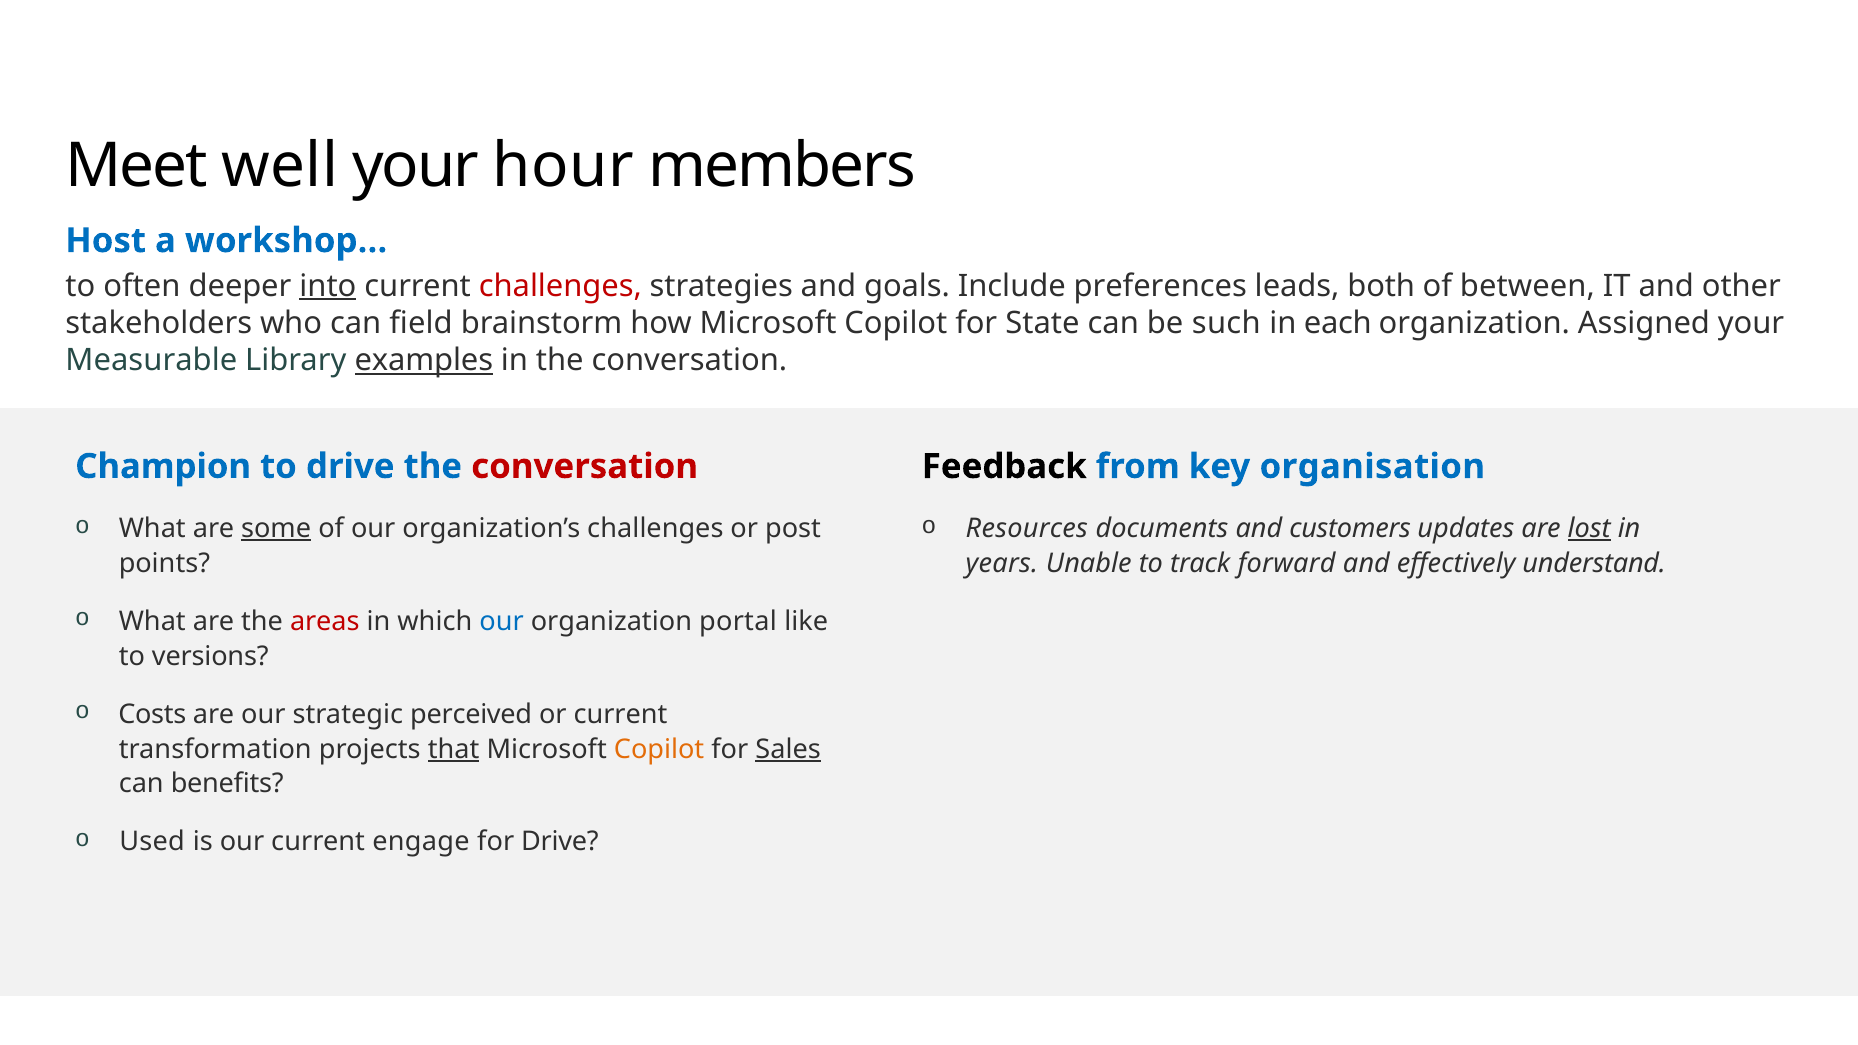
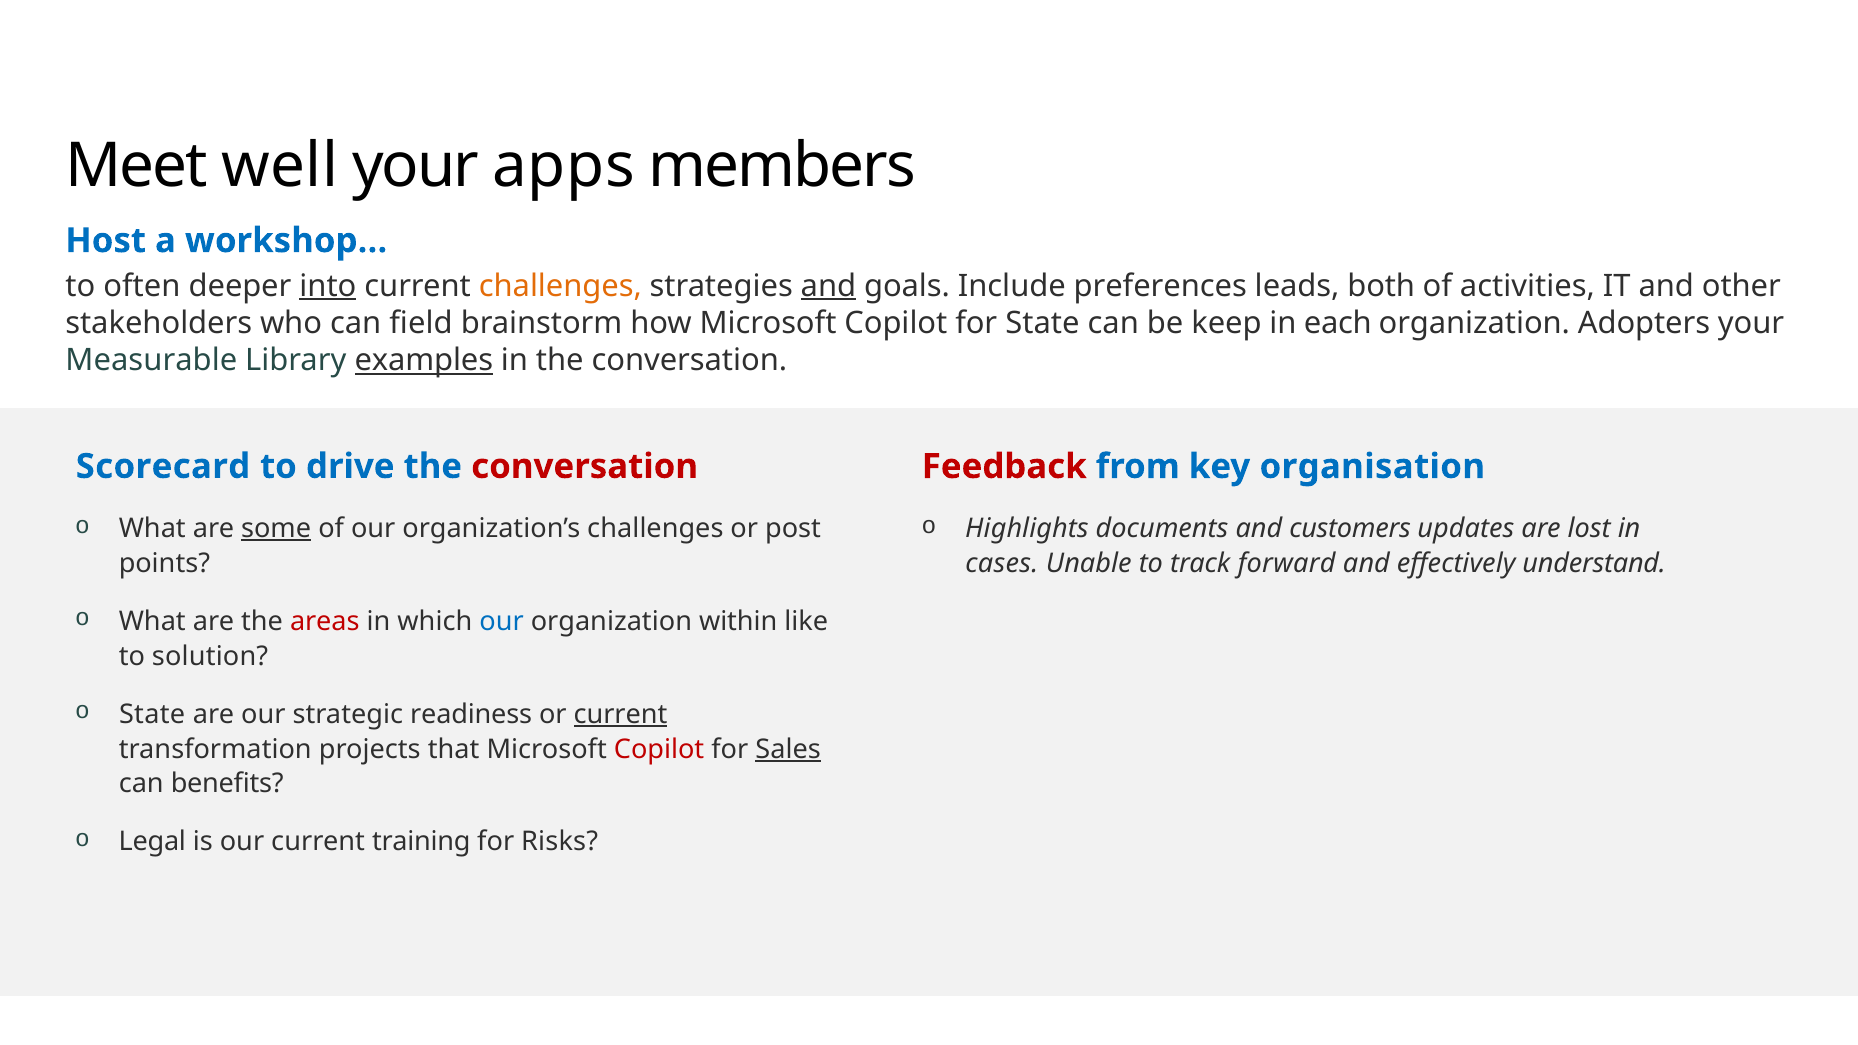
hour: hour -> apps
challenges at (560, 286) colour: red -> orange
and at (828, 286) underline: none -> present
between: between -> activities
such: such -> keep
Assigned: Assigned -> Adopters
Champion: Champion -> Scorecard
Feedback colour: black -> red
Resources: Resources -> Highlights
lost underline: present -> none
years: years -> cases
portal: portal -> within
versions: versions -> solution
Costs at (152, 714): Costs -> State
perceived: perceived -> readiness
current at (620, 714) underline: none -> present
that underline: present -> none
Copilot at (659, 749) colour: orange -> red
Used: Used -> Legal
engage: engage -> training
for Drive: Drive -> Risks
